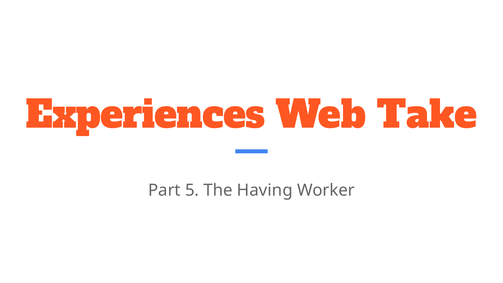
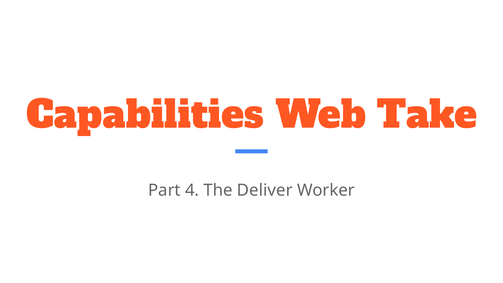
Experiences: Experiences -> Capabilities
5: 5 -> 4
Having: Having -> Deliver
